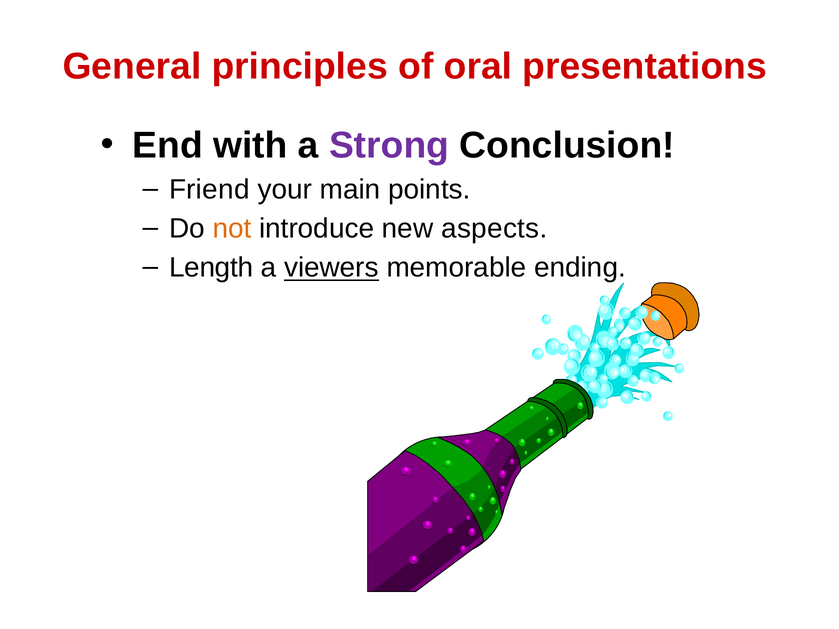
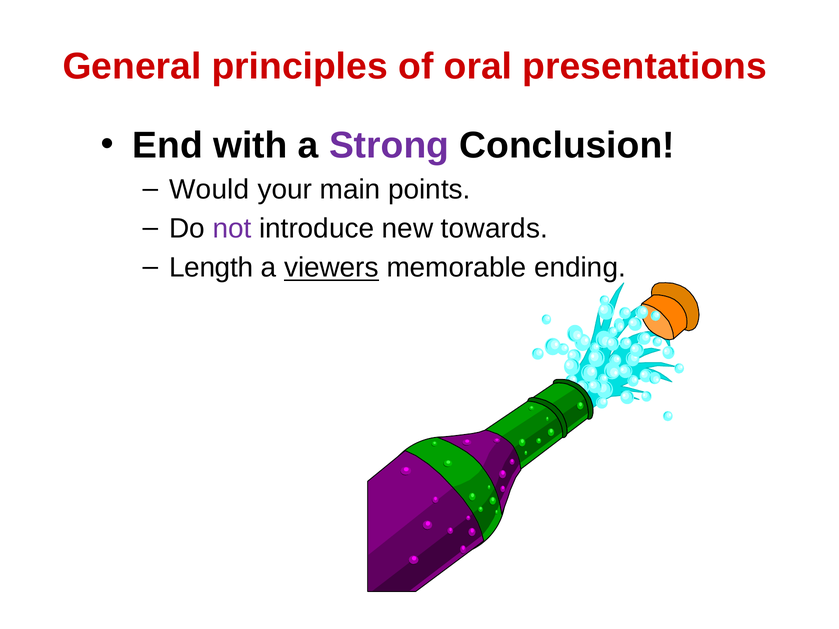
Friend: Friend -> Would
not colour: orange -> purple
aspects: aspects -> towards
